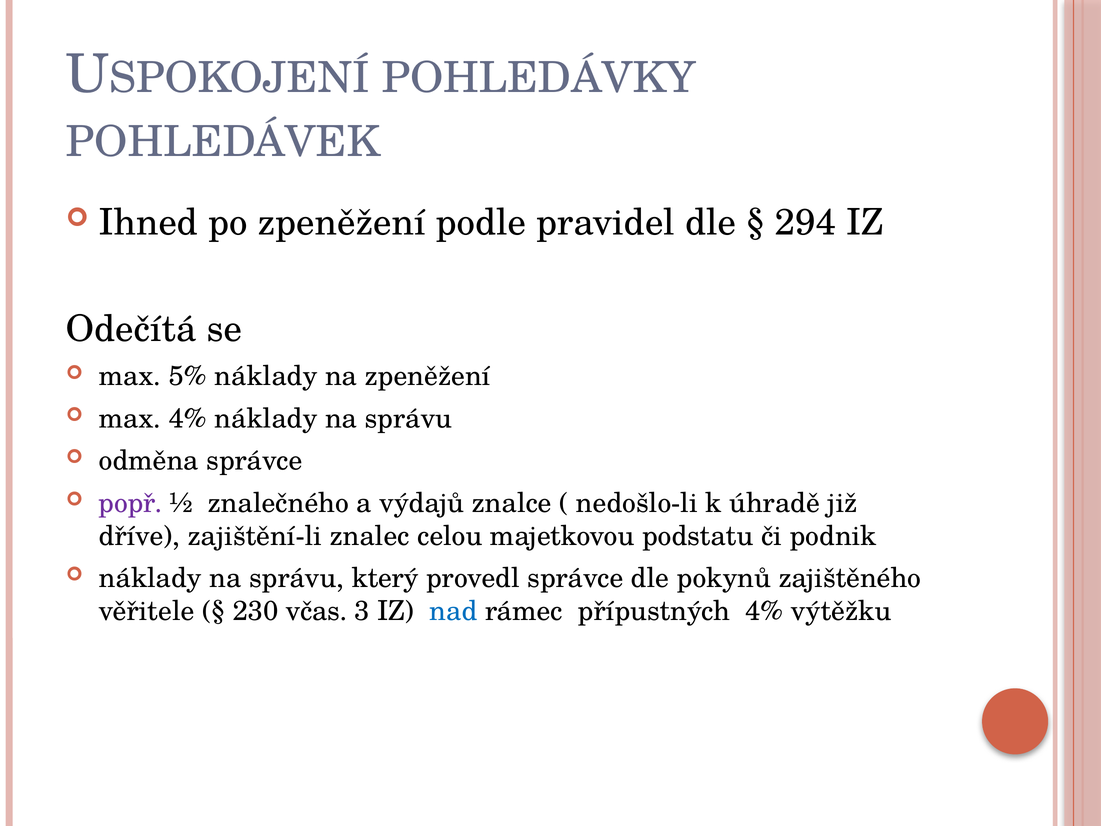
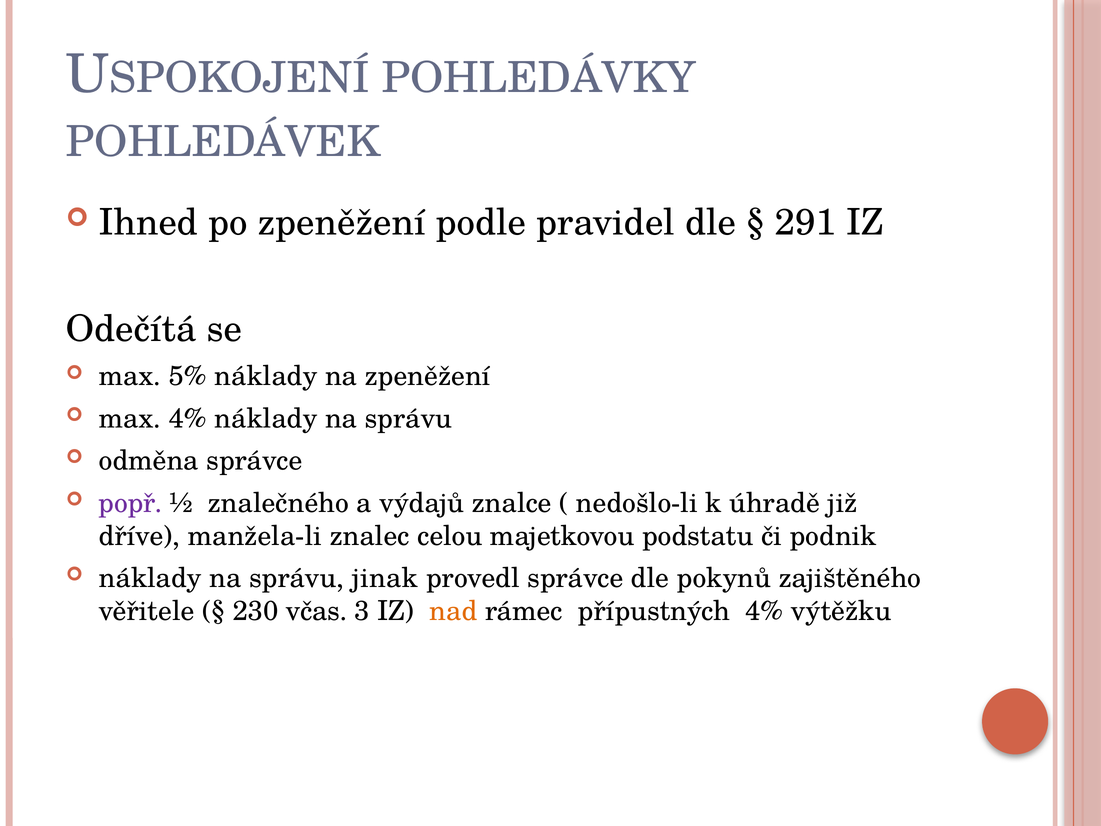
294: 294 -> 291
zajištění-li: zajištění-li -> manžela-li
který: který -> jinak
nad colour: blue -> orange
